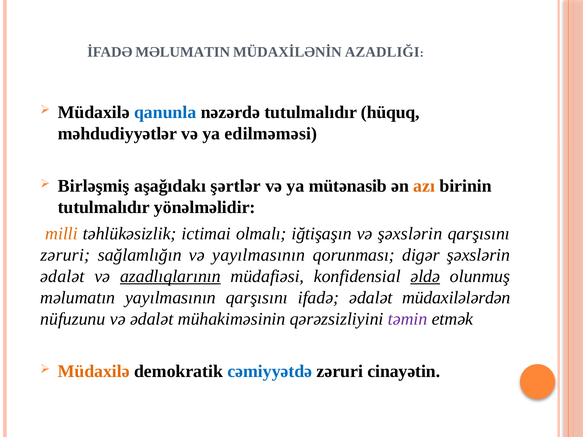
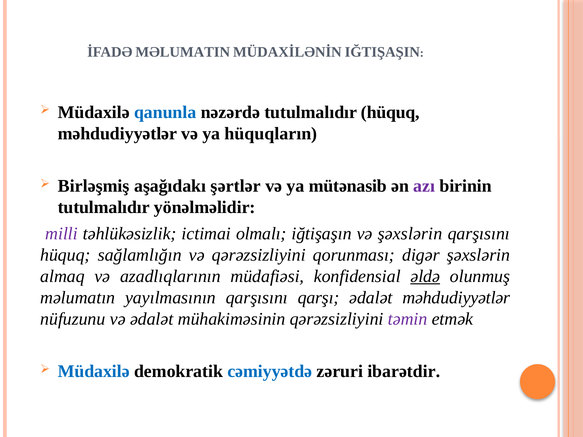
AZADLIĞI: AZADLIĞI -> IĞTIŞAŞIN
edilməməsi: edilməməsi -> hüquqların
azı colour: orange -> purple
milli colour: orange -> purple
zəruri at (65, 255): zəruri -> hüquq
və yayılmasının: yayılmasının -> qərəzsizliyini
ədalət at (62, 276): ədalət -> almaq
azadlıqlarının underline: present -> none
ifadə: ifadə -> qarşı
ədalət müdaxilələrdən: müdaxilələrdən -> məhdudiyyətlər
Müdaxilə at (94, 372) colour: orange -> blue
cinayətin: cinayətin -> ibarətdir
